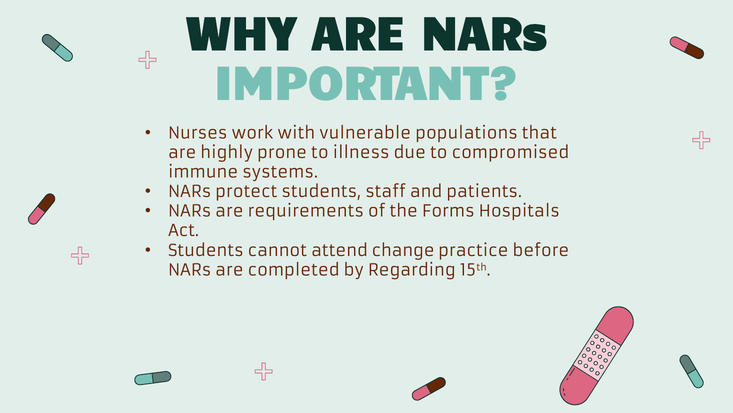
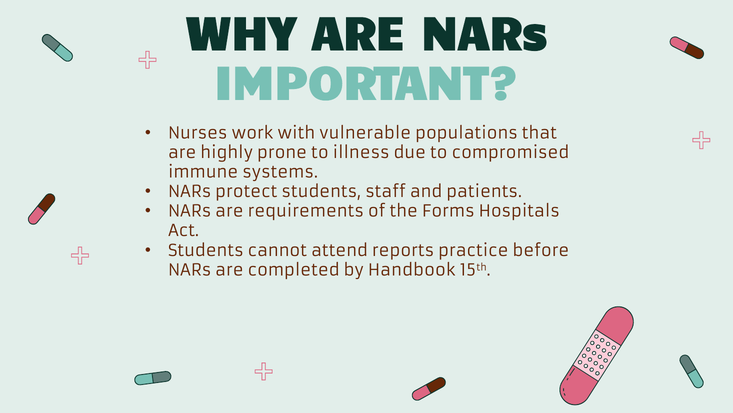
change: change -> reports
Regarding: Regarding -> Handbook
